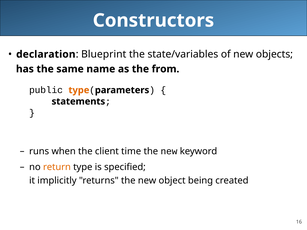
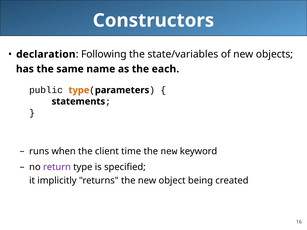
Blueprint: Blueprint -> Following
from: from -> each
return colour: orange -> purple
